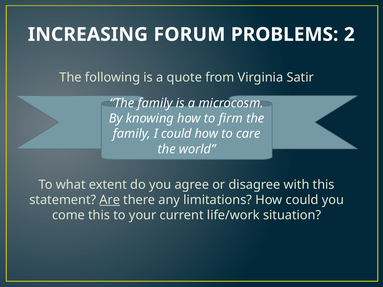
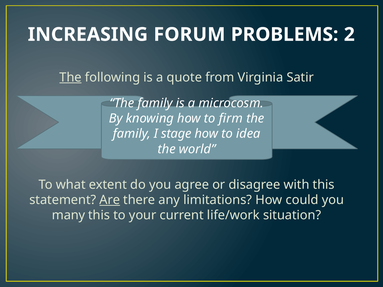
The at (71, 77) underline: none -> present
I could: could -> stage
care: care -> idea
come: come -> many
